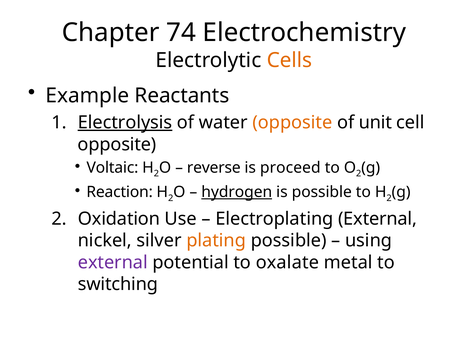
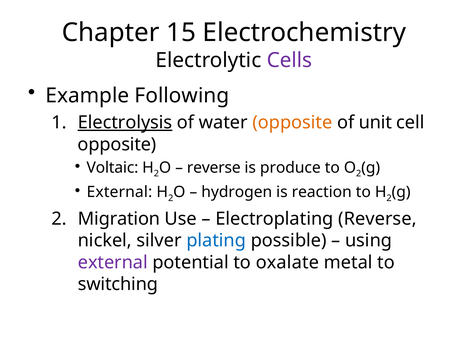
74: 74 -> 15
Cells colour: orange -> purple
Reactants: Reactants -> Following
proceed: proceed -> produce
Reaction at (120, 192): Reaction -> External
hydrogen underline: present -> none
is possible: possible -> reaction
Oxidation: Oxidation -> Migration
Electroplating External: External -> Reverse
plating colour: orange -> blue
